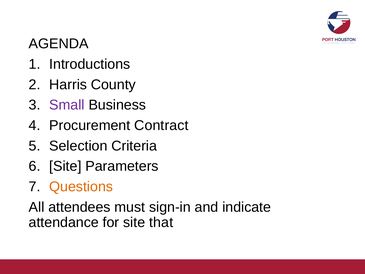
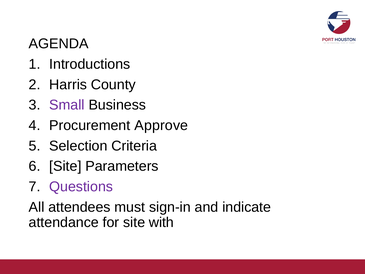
Contract: Contract -> Approve
Questions colour: orange -> purple
that: that -> with
